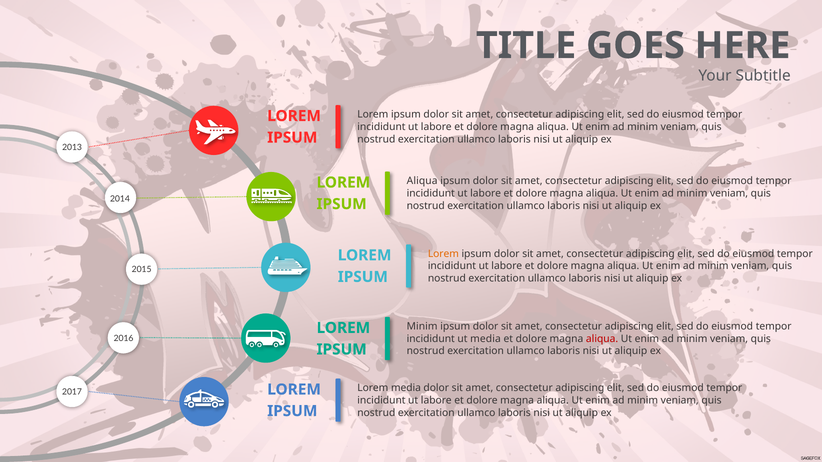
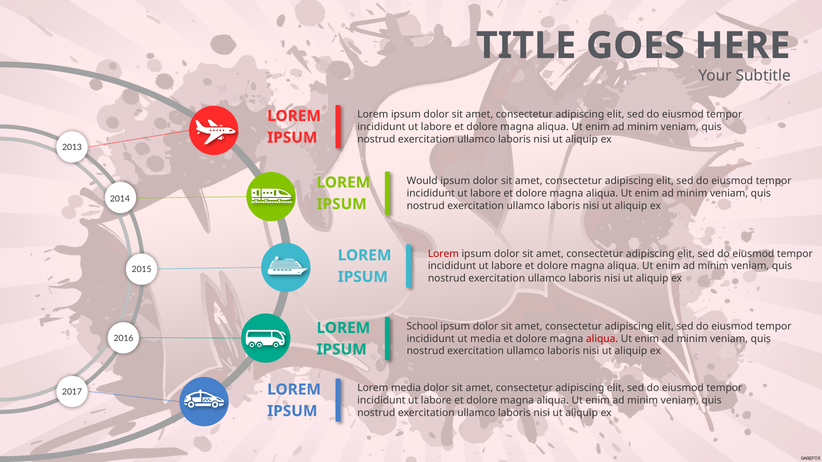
Aliqua at (422, 181): Aliqua -> Would
Lorem at (443, 254) colour: orange -> red
Minim at (422, 327): Minim -> School
